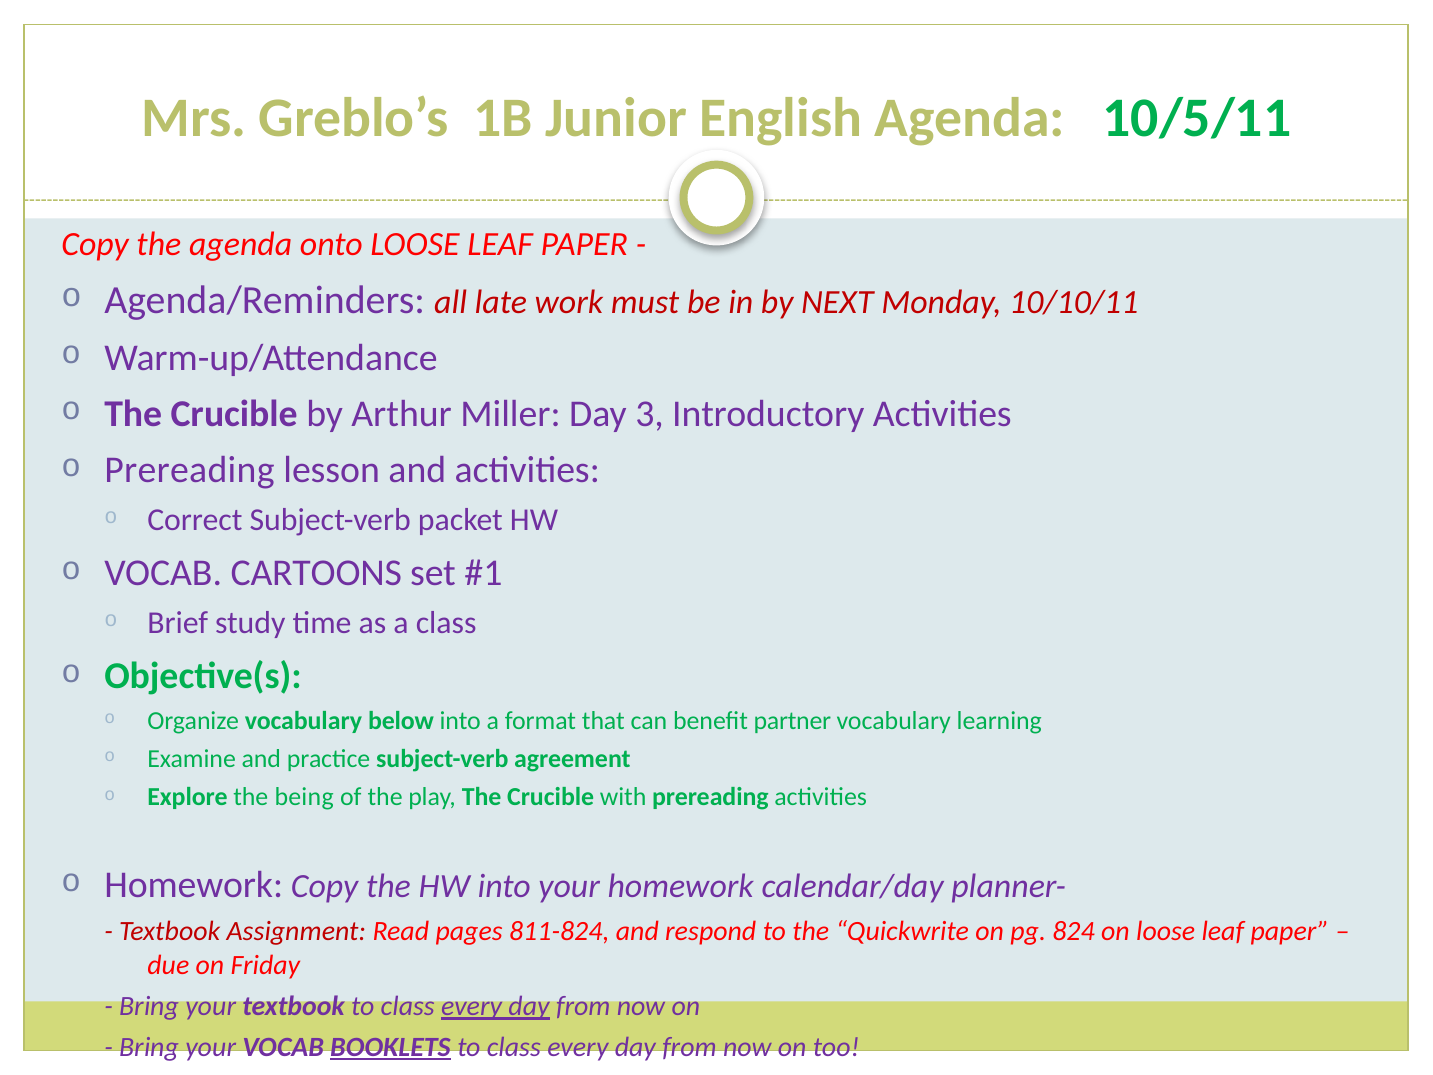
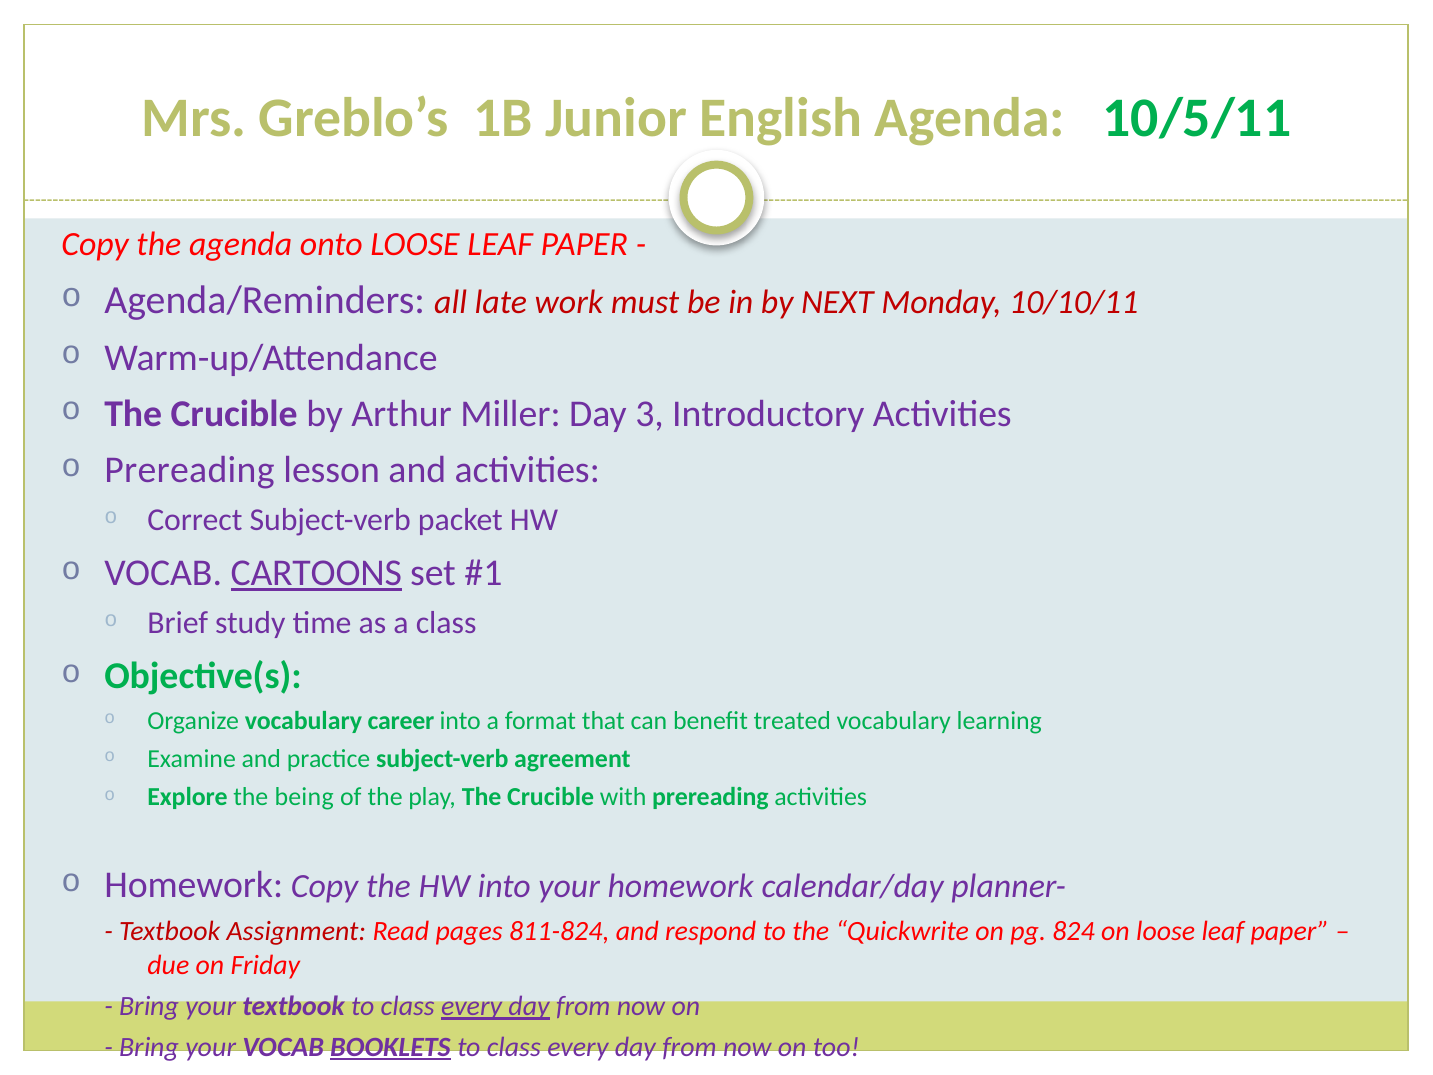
CARTOONS underline: none -> present
below: below -> career
partner: partner -> treated
